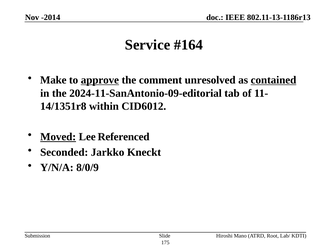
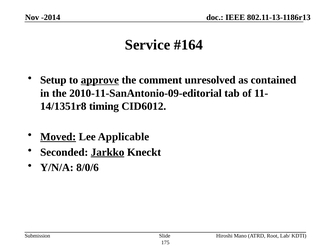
Make: Make -> Setup
contained underline: present -> none
2024-11-SanAntonio-09-editorial: 2024-11-SanAntonio-09-editorial -> 2010-11-SanAntonio-09-editorial
within: within -> timing
Referenced: Referenced -> Applicable
Jarkko underline: none -> present
8/0/9: 8/0/9 -> 8/0/6
